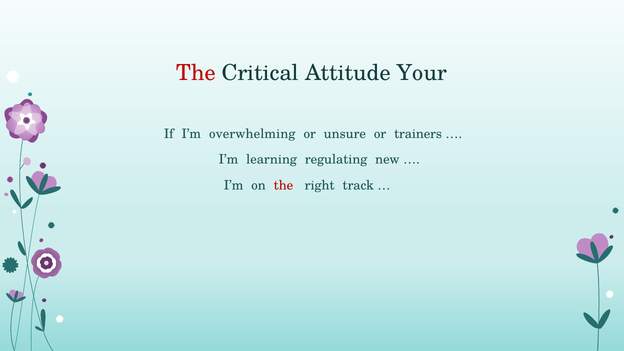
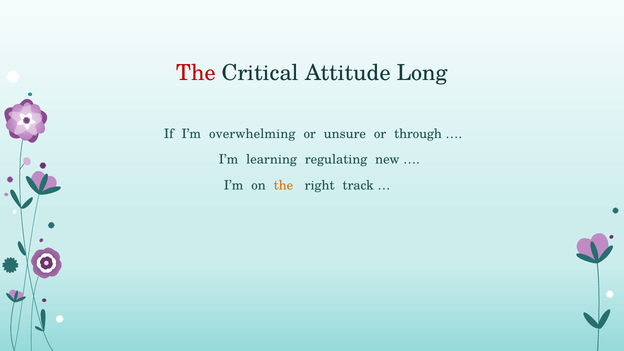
Your: Your -> Long
trainers: trainers -> through
the at (283, 185) colour: red -> orange
